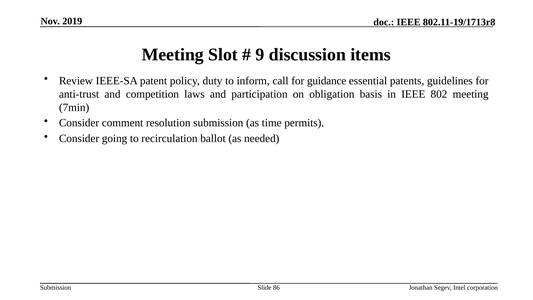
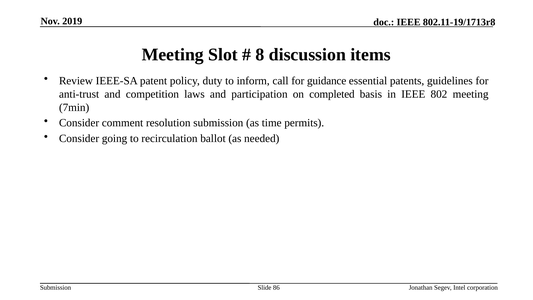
9: 9 -> 8
obligation: obligation -> completed
